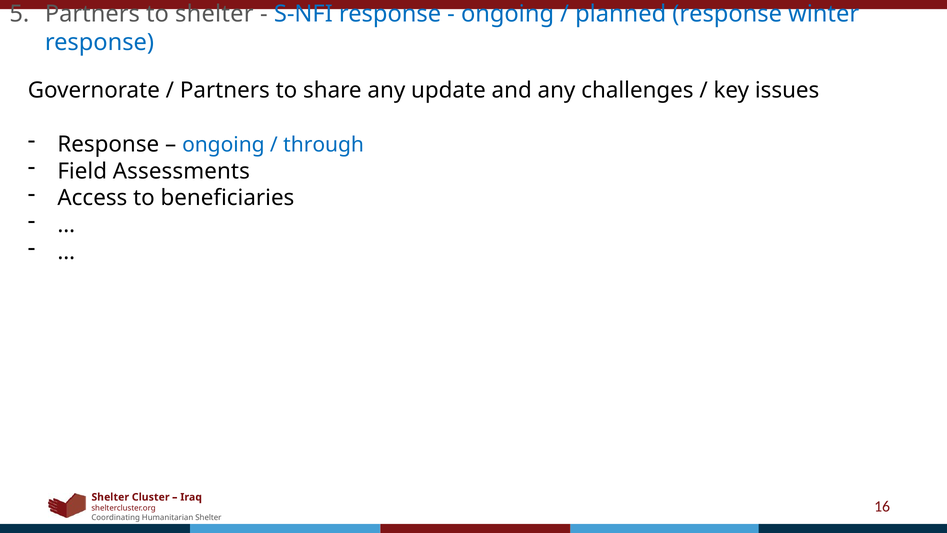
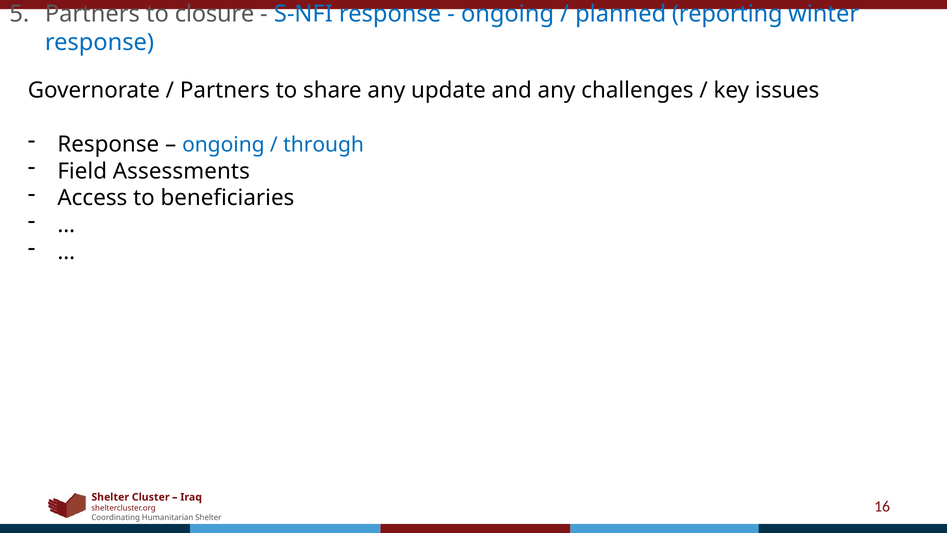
to shelter: shelter -> closure
planned response: response -> reporting
